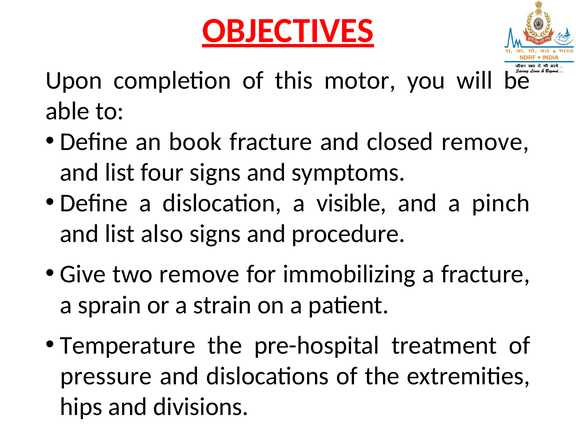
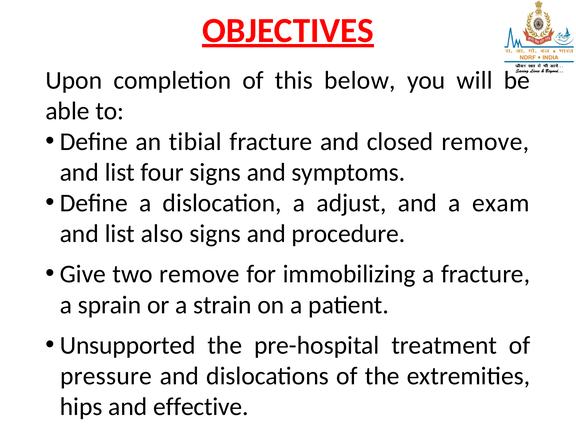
motor: motor -> below
book: book -> tibial
visible: visible -> adjust
pinch: pinch -> exam
Temperature: Temperature -> Unsupported
divisions: divisions -> effective
